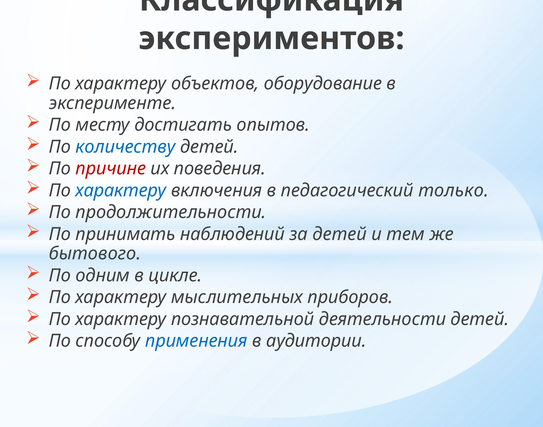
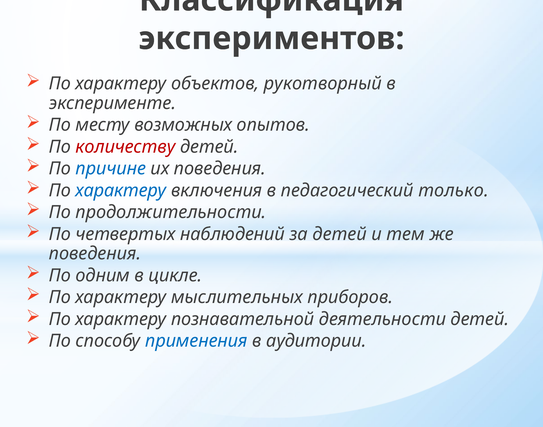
оборудование: оборудование -> рукотворный
достигать: достигать -> возможных
количеству colour: blue -> red
причине colour: red -> blue
принимать: принимать -> четвертых
бытового at (95, 254): бытового -> поведения
